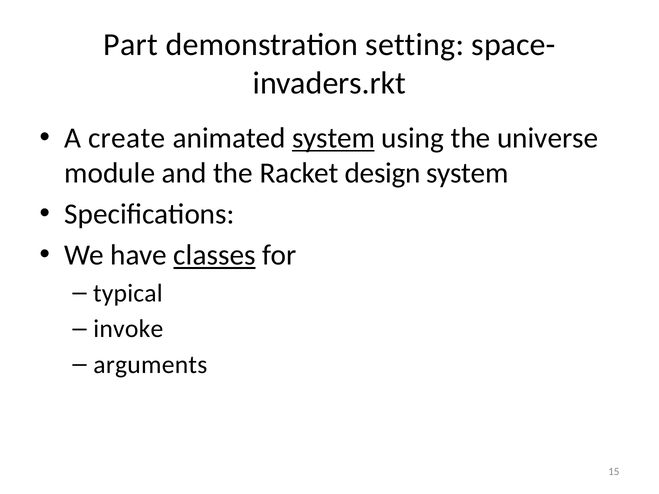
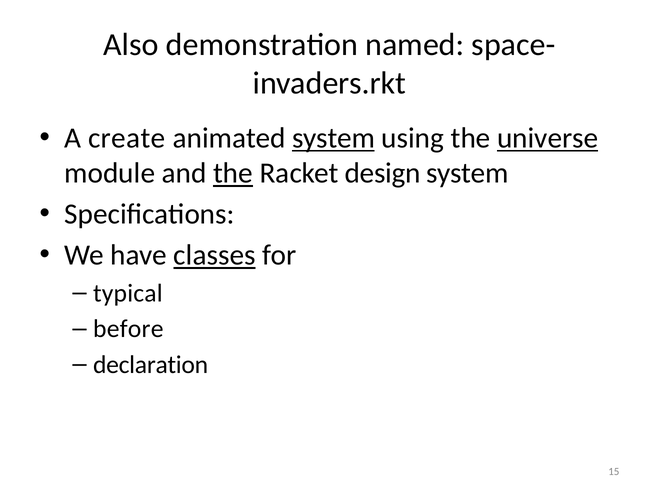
Part: Part -> Also
setting: setting -> named
universe underline: none -> present
the at (233, 173) underline: none -> present
invoke: invoke -> before
arguments: arguments -> declaration
